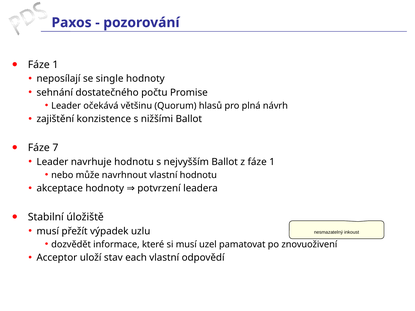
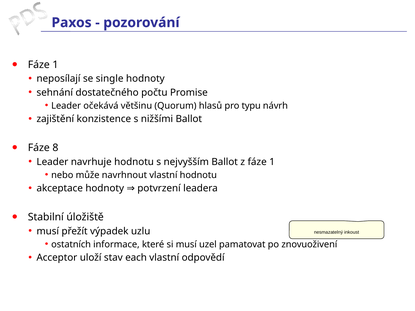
plná: plná -> typu
7: 7 -> 8
dozvědět: dozvědět -> ostatních
